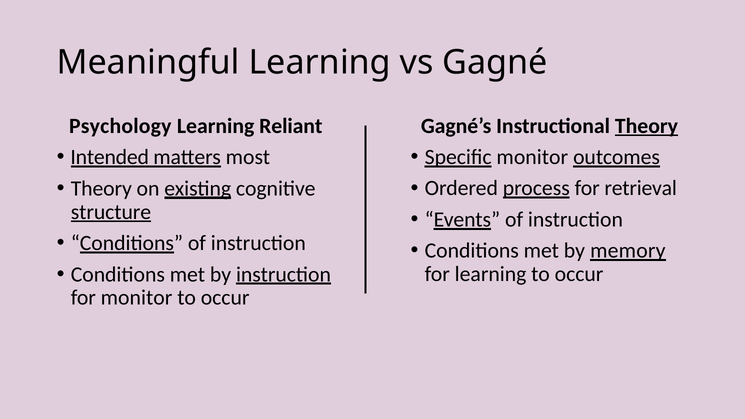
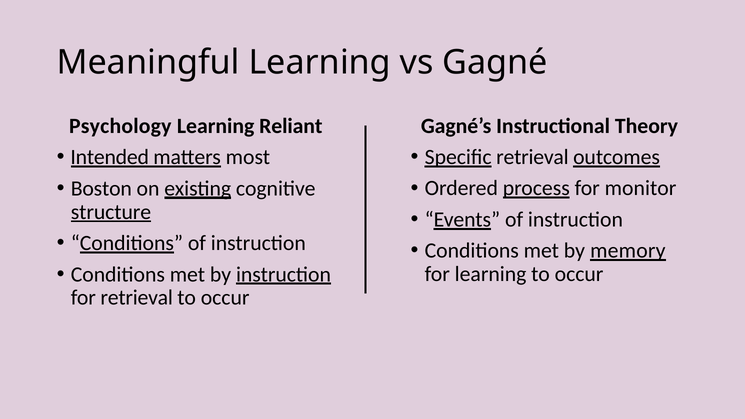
Theory at (646, 126) underline: present -> none
Specific monitor: monitor -> retrieval
retrieval: retrieval -> monitor
Theory at (101, 188): Theory -> Boston
for monitor: monitor -> retrieval
